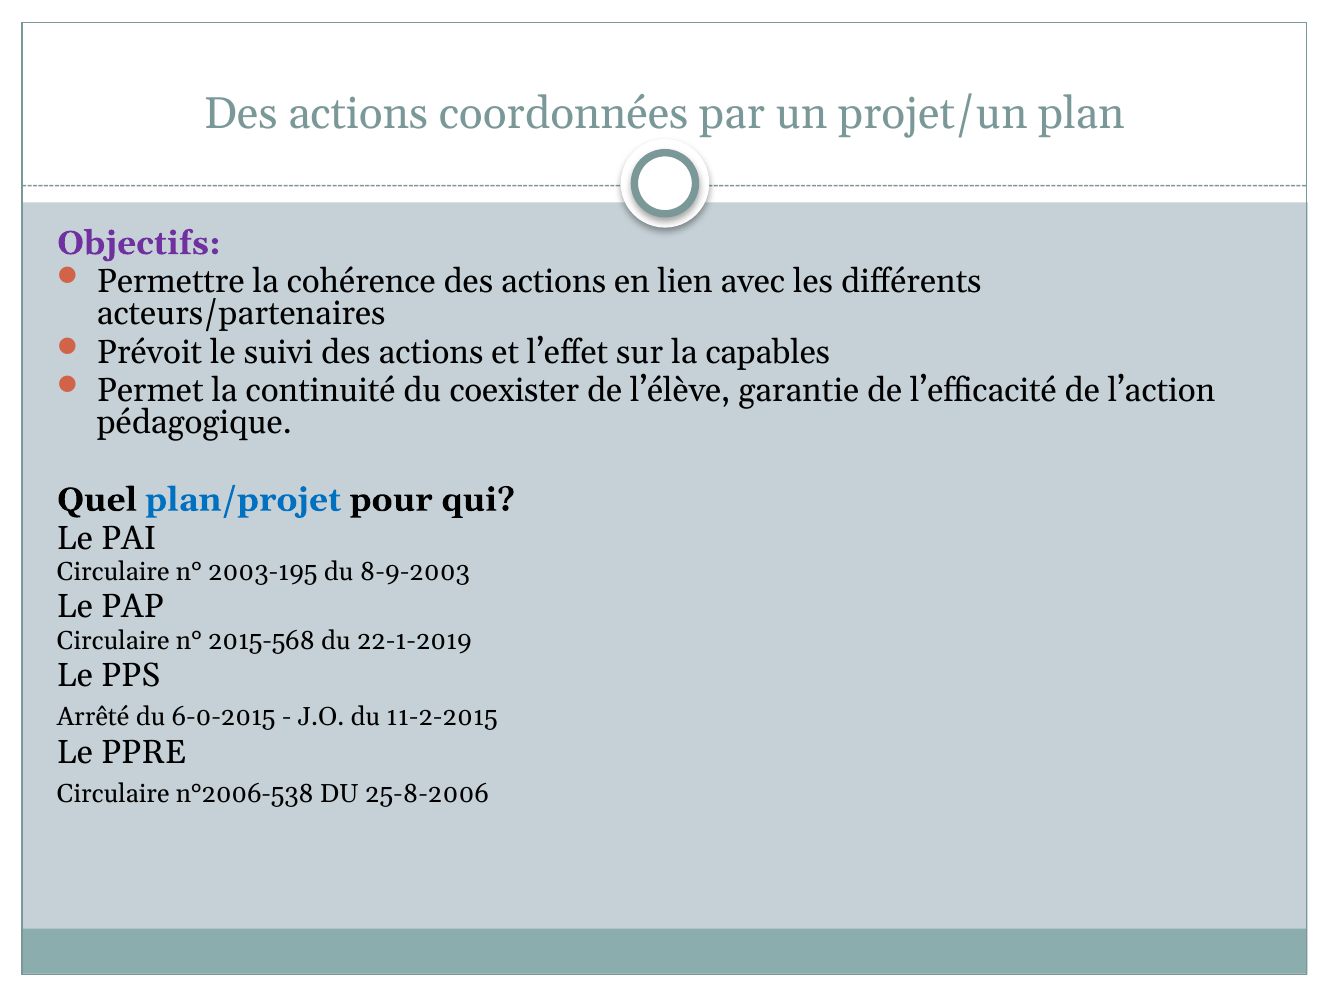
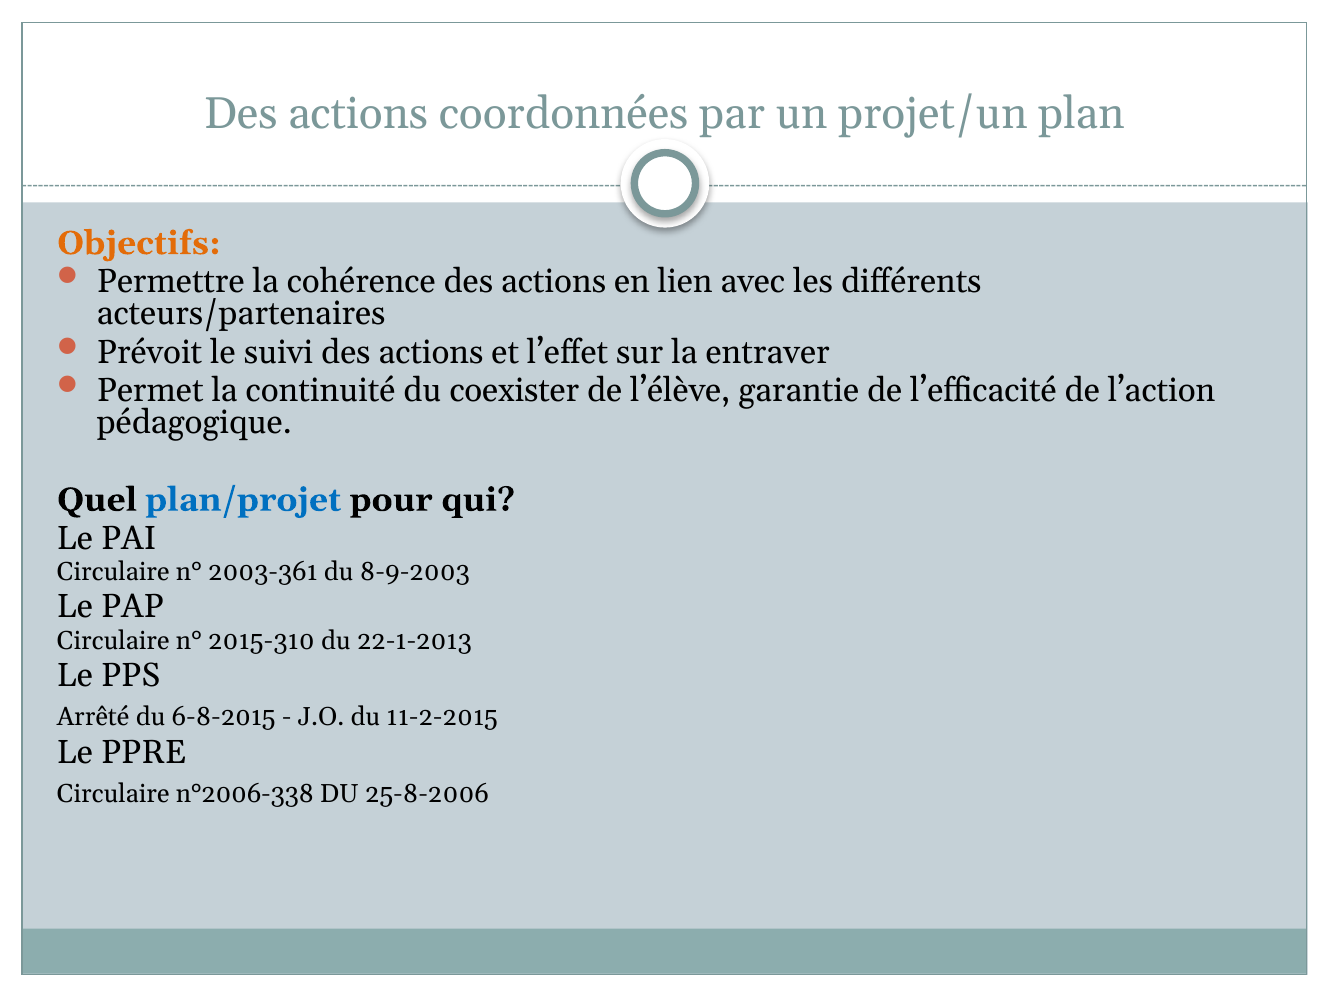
Objectifs colour: purple -> orange
capables: capables -> entraver
2003-195: 2003-195 -> 2003-361
2015-568: 2015-568 -> 2015-310
22-1-2019: 22-1-2019 -> 22-1-2013
6-0-2015: 6-0-2015 -> 6-8-2015
n°2006-538: n°2006-538 -> n°2006-338
